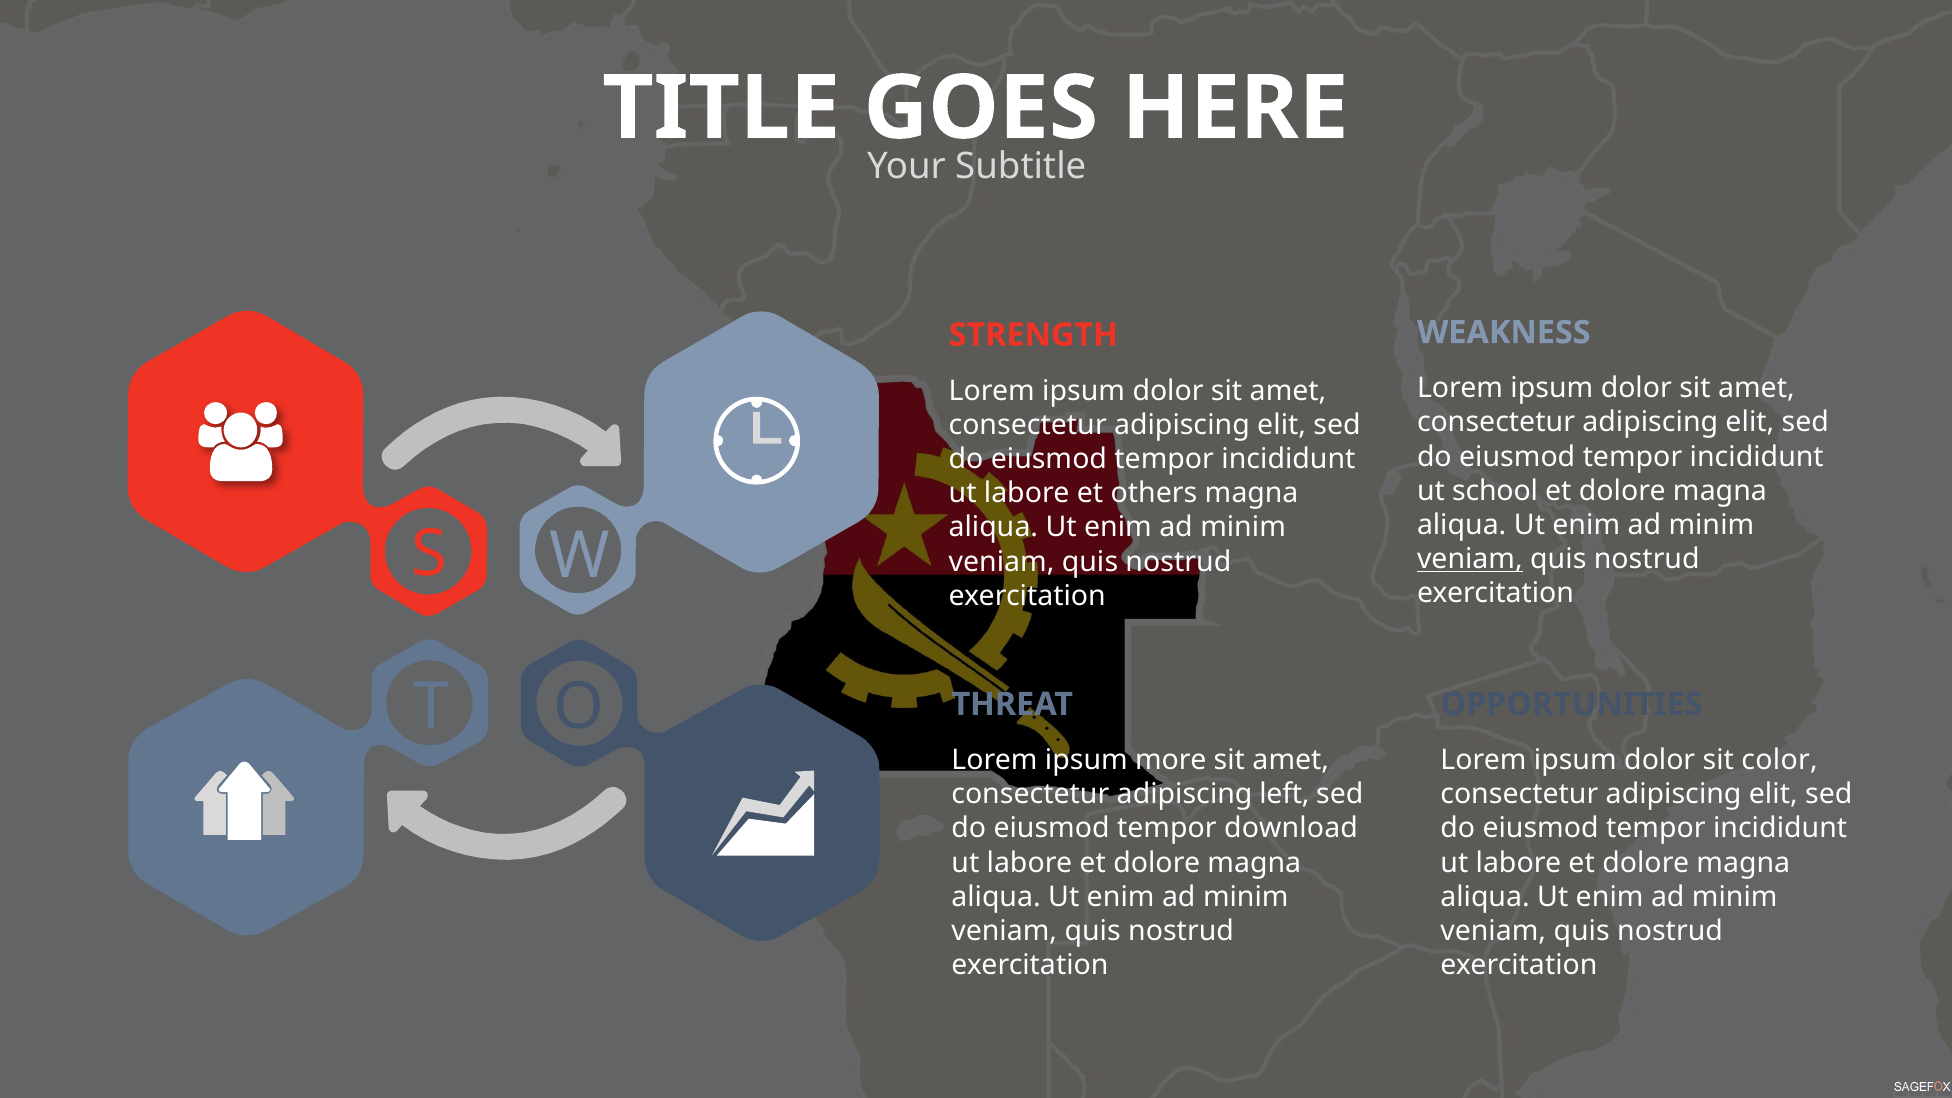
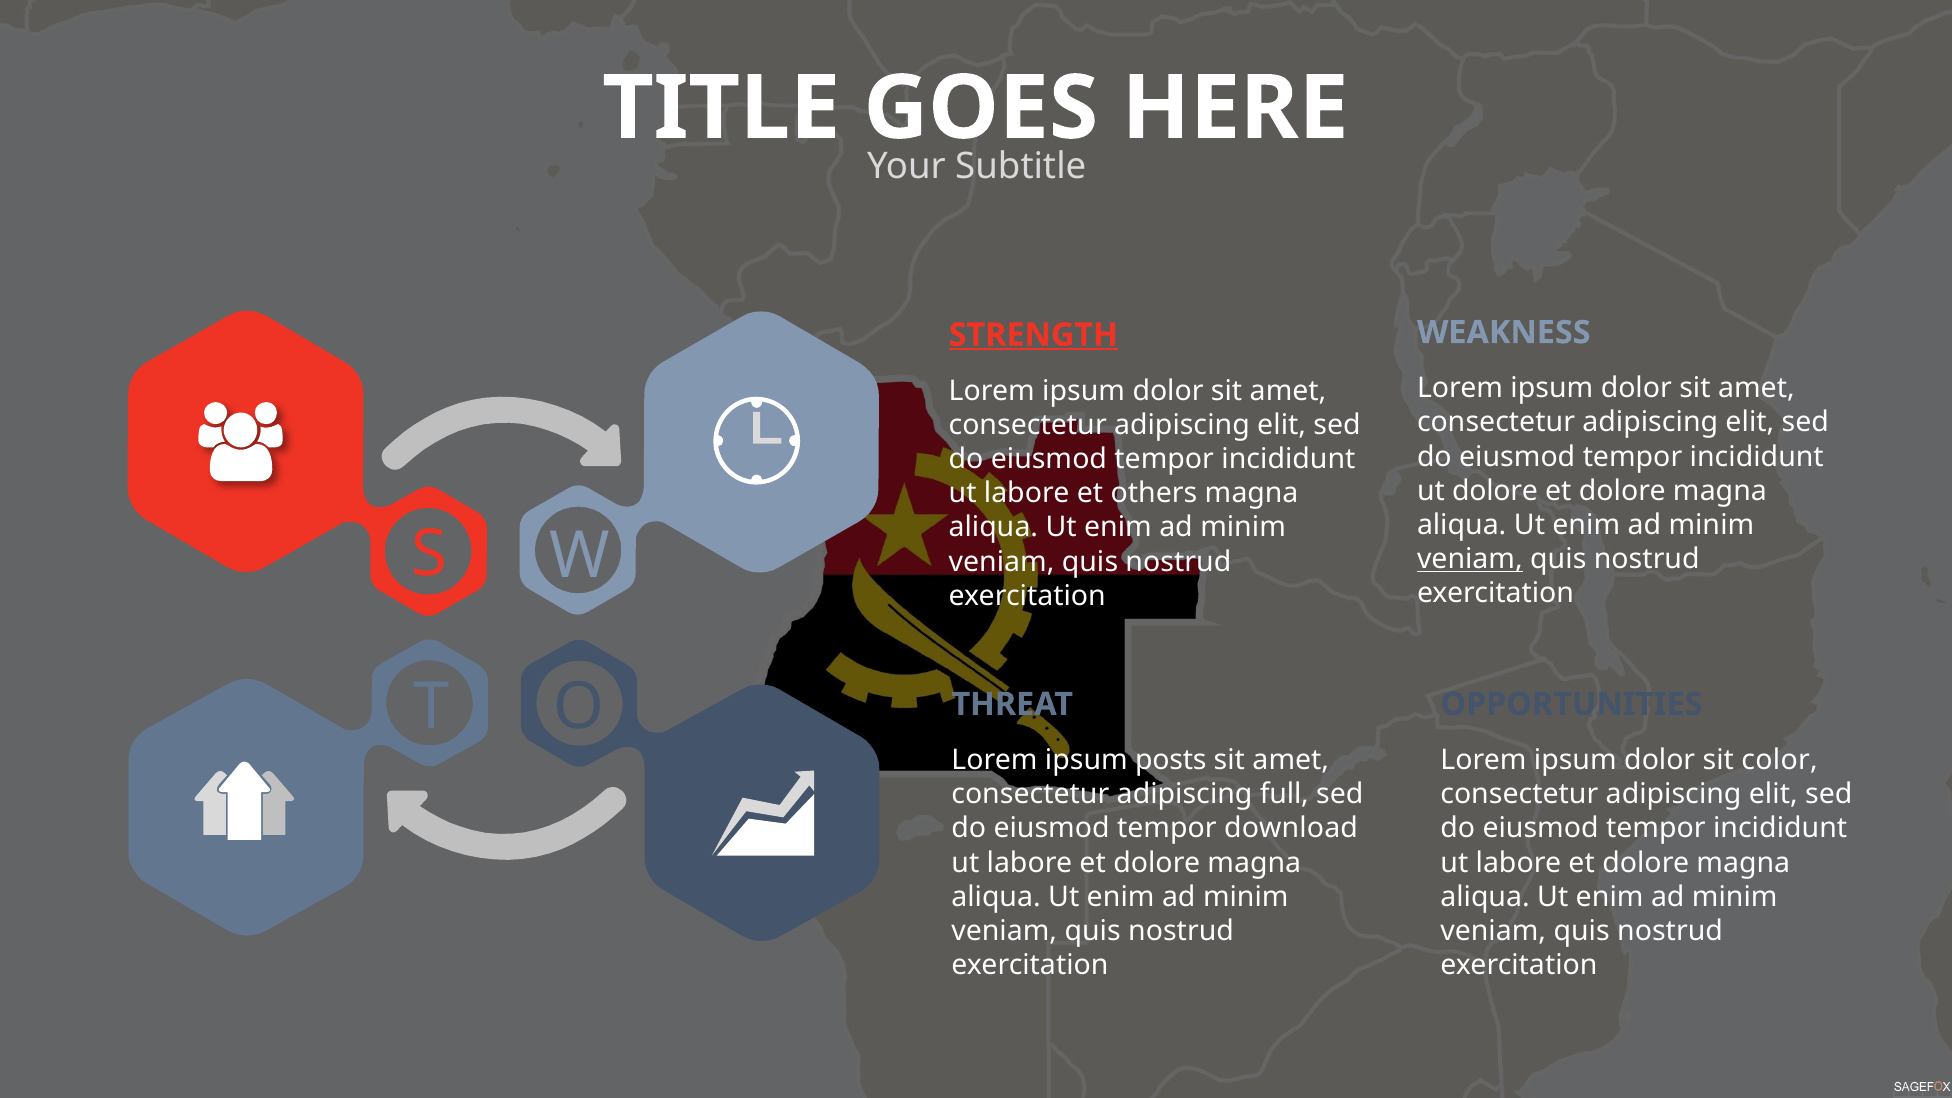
STRENGTH underline: none -> present
ut school: school -> dolore
more: more -> posts
left: left -> full
